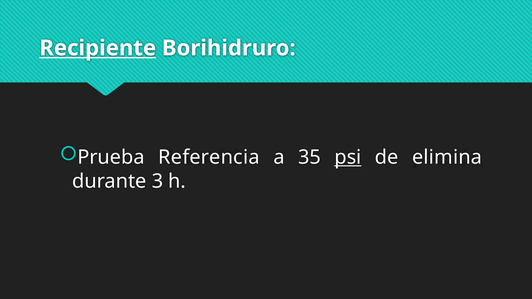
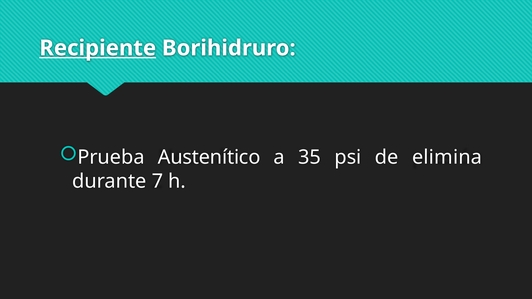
Referencia: Referencia -> Austenítico
psi underline: present -> none
3: 3 -> 7
